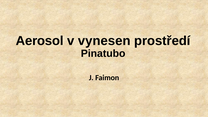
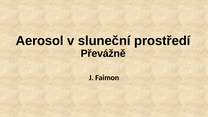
vynesen: vynesen -> sluneční
Pinatubo: Pinatubo -> Převážně
